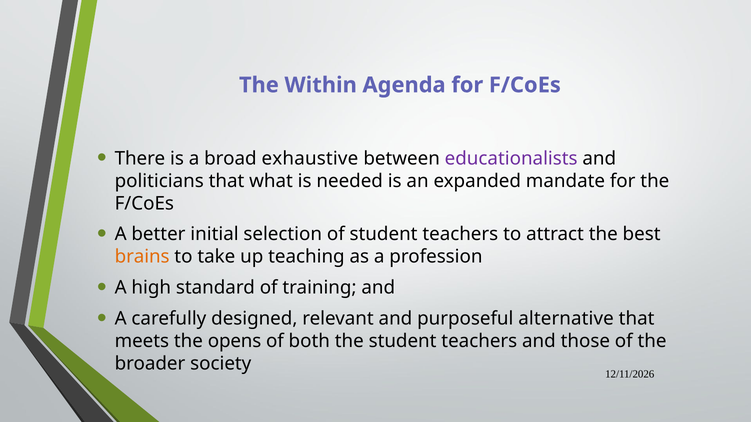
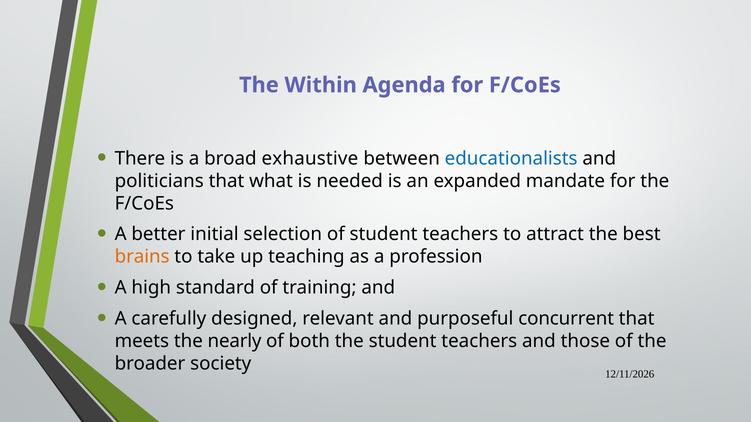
educationalists colour: purple -> blue
alternative: alternative -> concurrent
opens: opens -> nearly
